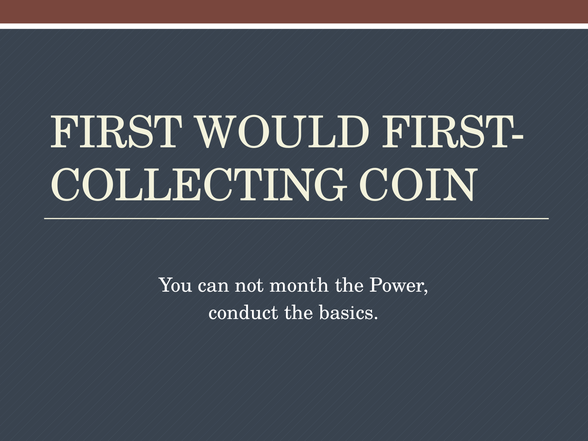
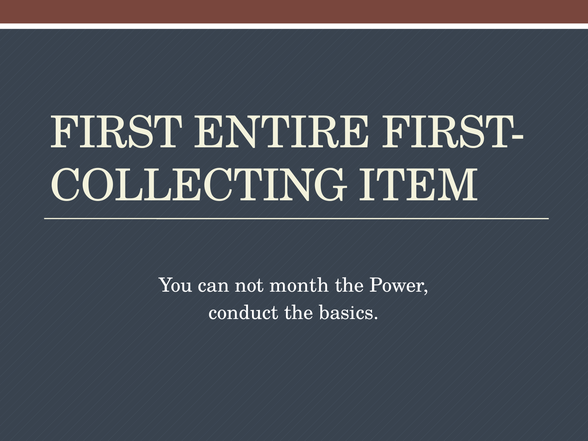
WOULD: WOULD -> ENTIRE
COIN: COIN -> ITEM
